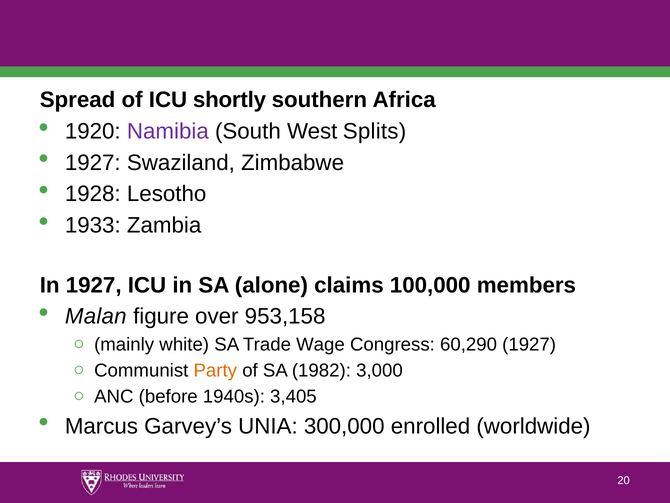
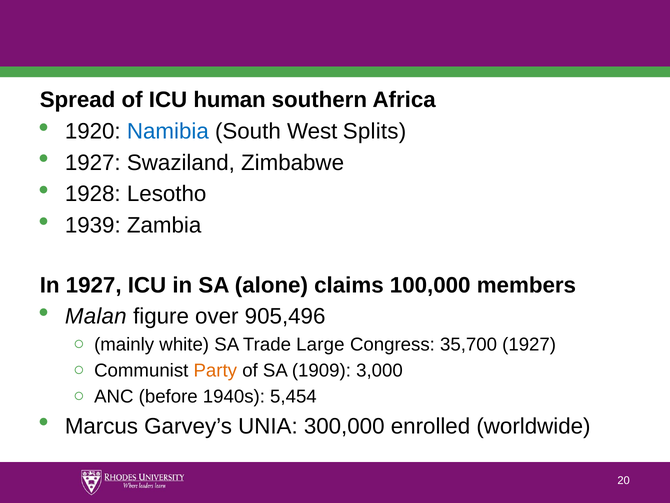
shortly: shortly -> human
Namibia colour: purple -> blue
1933: 1933 -> 1939
953,158: 953,158 -> 905,496
Wage: Wage -> Large
60,290: 60,290 -> 35,700
1982: 1982 -> 1909
3,405: 3,405 -> 5,454
